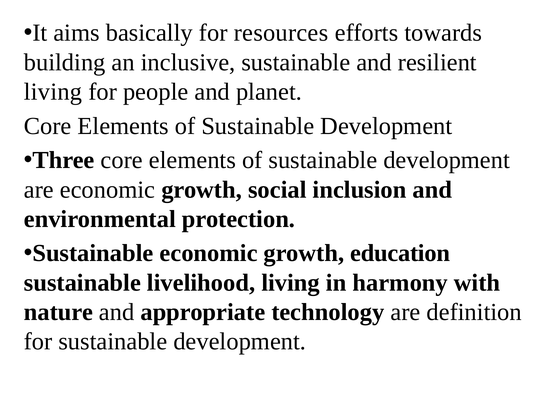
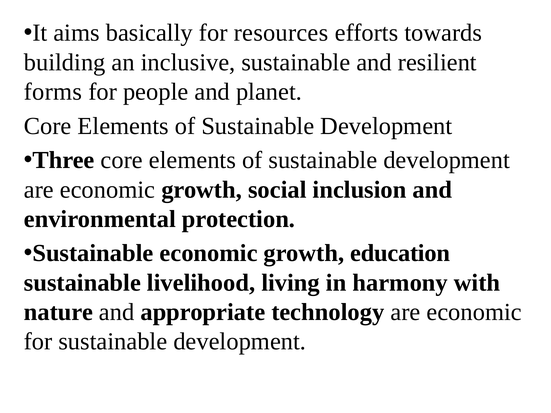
living at (53, 92): living -> forms
technology are definition: definition -> economic
